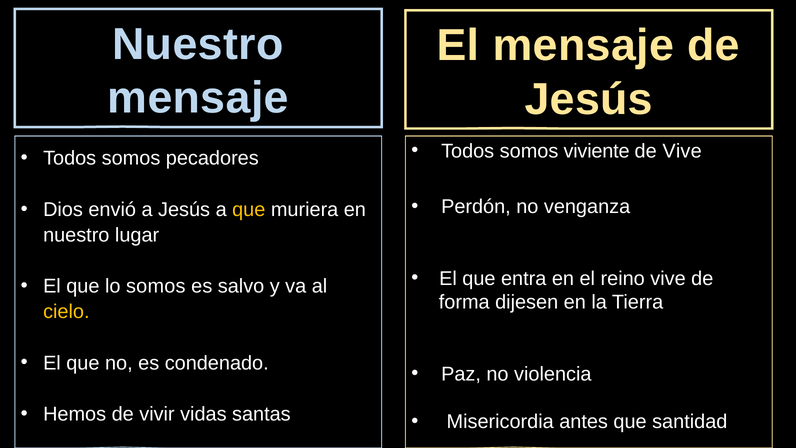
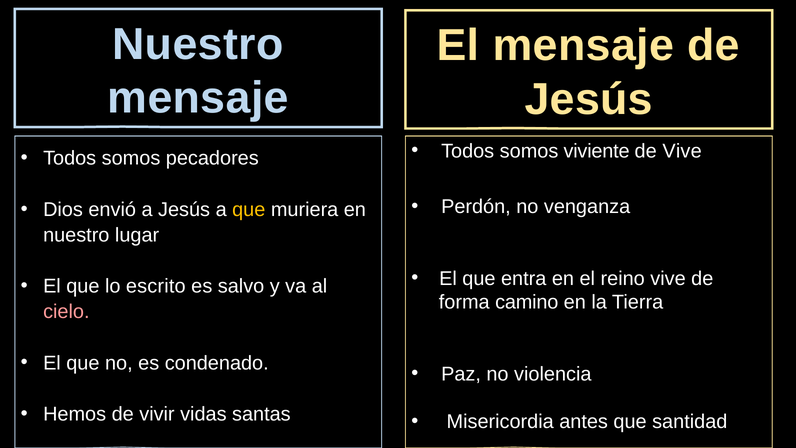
lo somos: somos -> escrito
dijesen: dijesen -> camino
cielo colour: yellow -> pink
